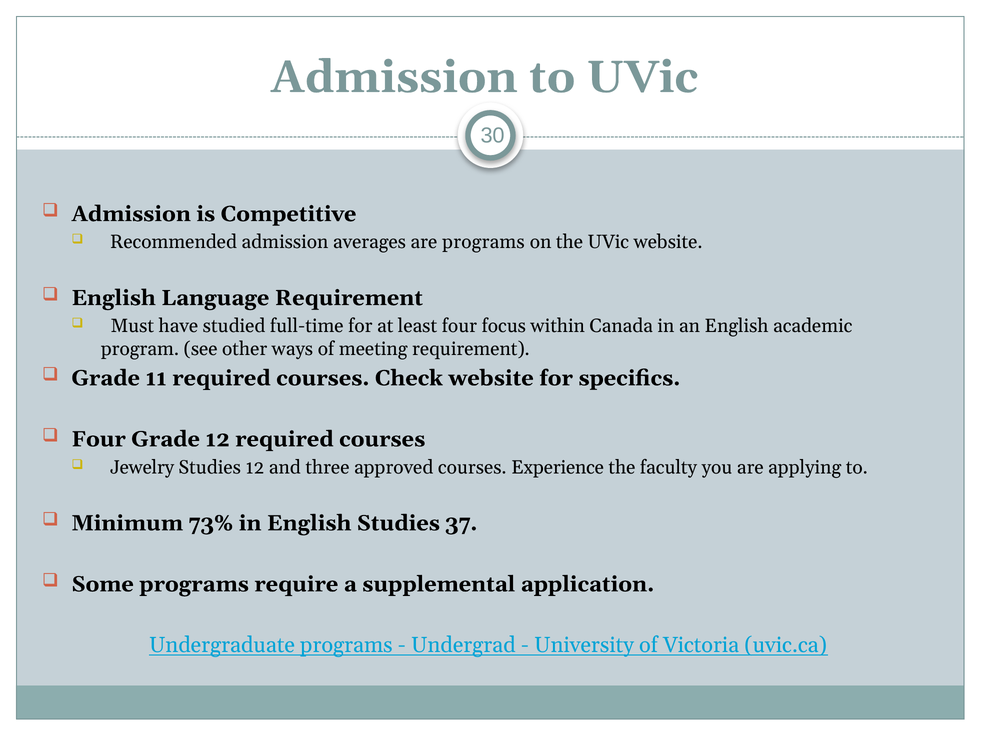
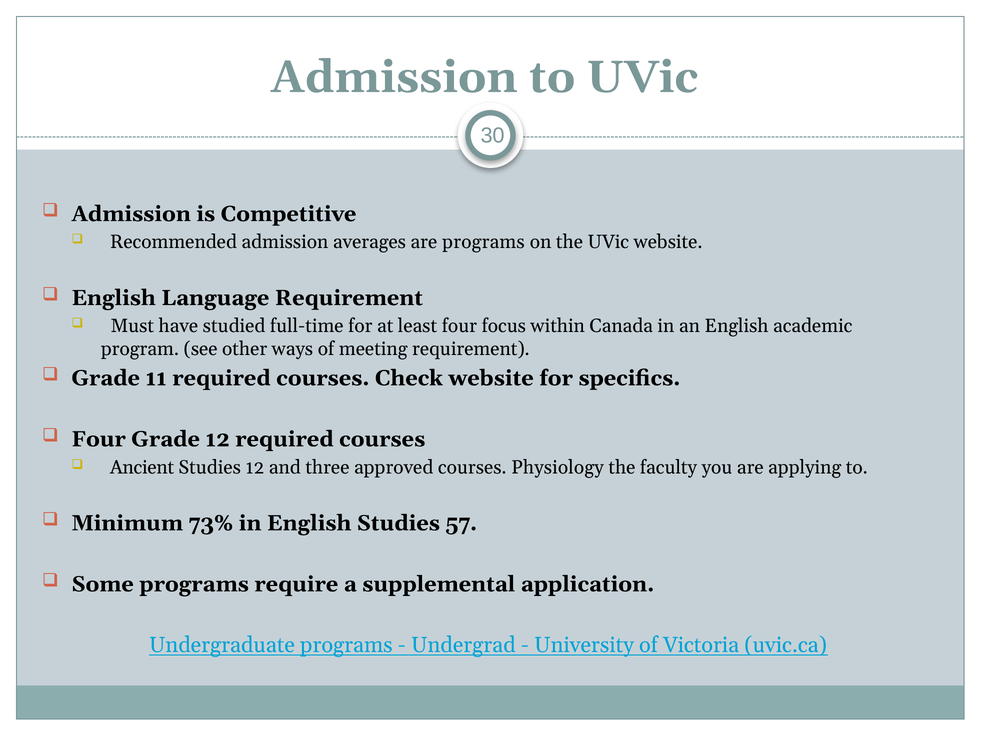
Jewelry: Jewelry -> Ancient
Experience: Experience -> Physiology
37: 37 -> 57
